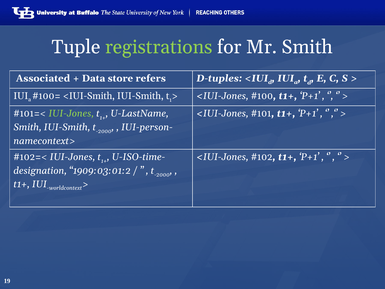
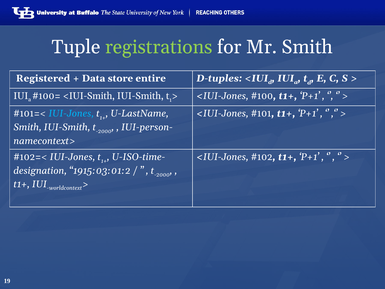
Associated: Associated -> Registered
refers: refers -> entire
IUI-Jones at (71, 113) colour: light green -> light blue
1909:03:01:2: 1909:03:01:2 -> 1915:03:01:2
